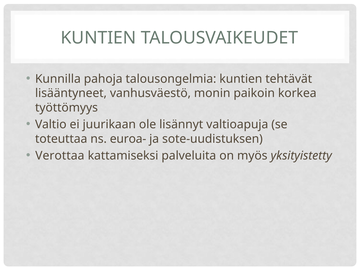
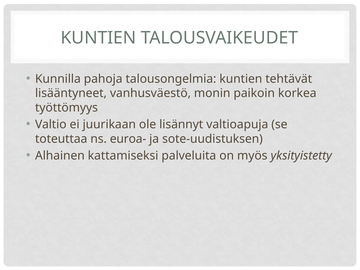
Verottaa: Verottaa -> Alhainen
